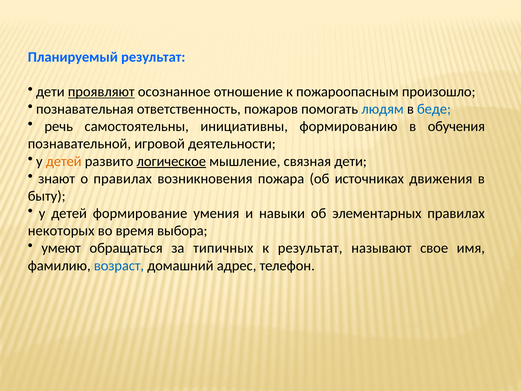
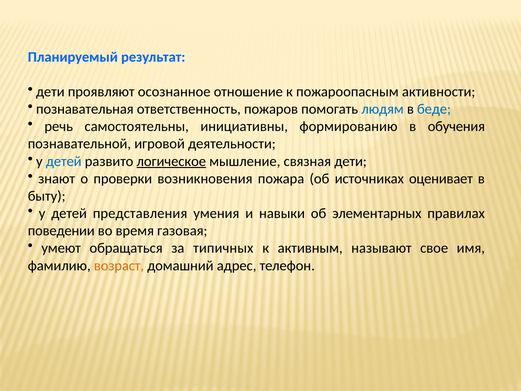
проявляют underline: present -> none
произошло: произошло -> активности
детей at (64, 161) colour: orange -> blue
о правилах: правилах -> проверки
движения: движения -> оценивает
формирование: формирование -> представления
некоторых: некоторых -> поведении
выбора: выбора -> газовая
к результат: результат -> активным
возраст colour: blue -> orange
